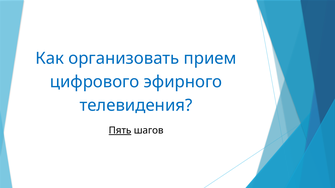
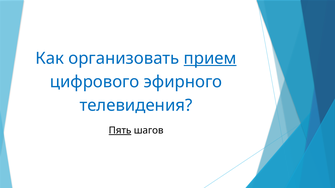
прием underline: none -> present
